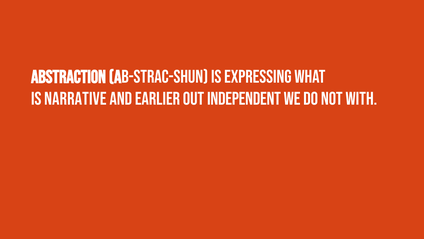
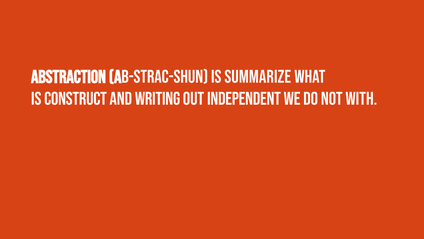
expressing: expressing -> summarize
narrative: narrative -> construct
earlier: earlier -> writing
